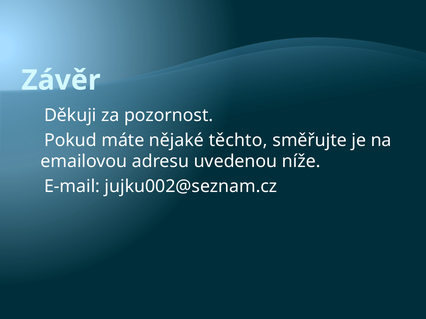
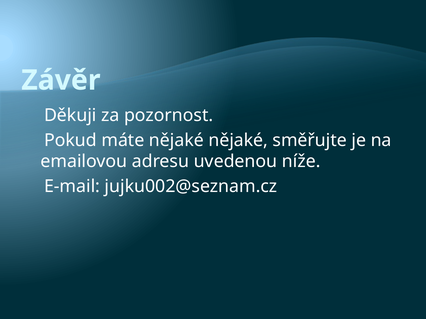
nějaké těchto: těchto -> nějaké
